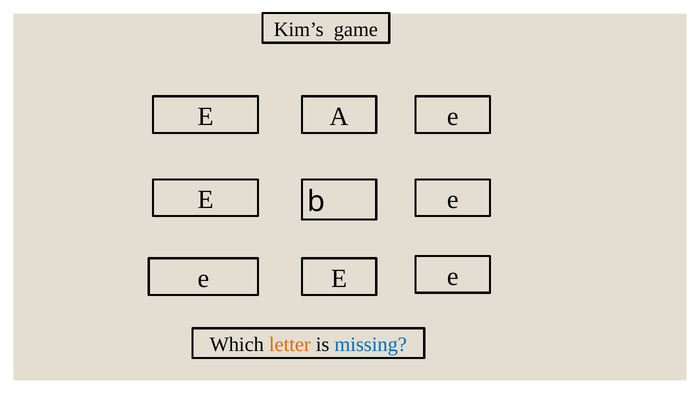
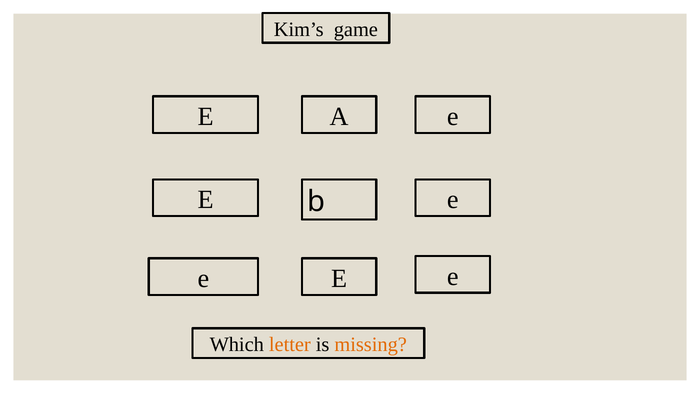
missing colour: blue -> orange
